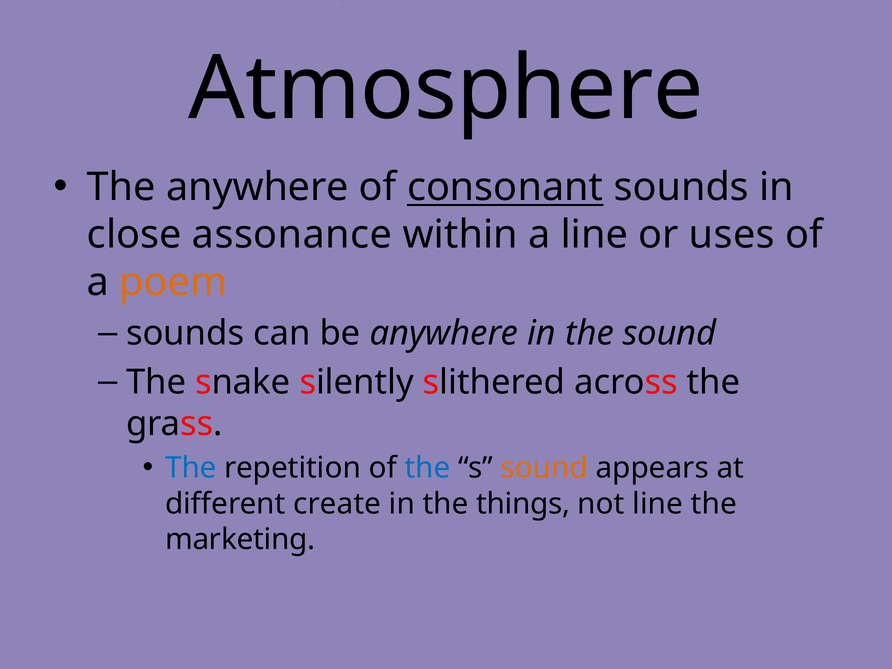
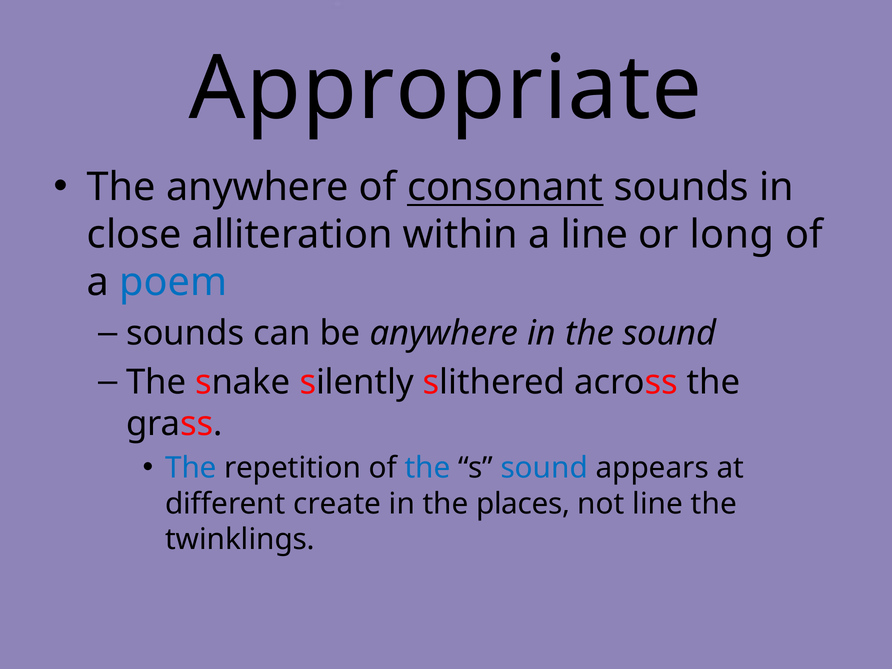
Atmosphere: Atmosphere -> Appropriate
assonance: assonance -> alliteration
uses: uses -> long
poem colour: orange -> blue
sound at (544, 468) colour: orange -> blue
things: things -> places
marketing: marketing -> twinklings
